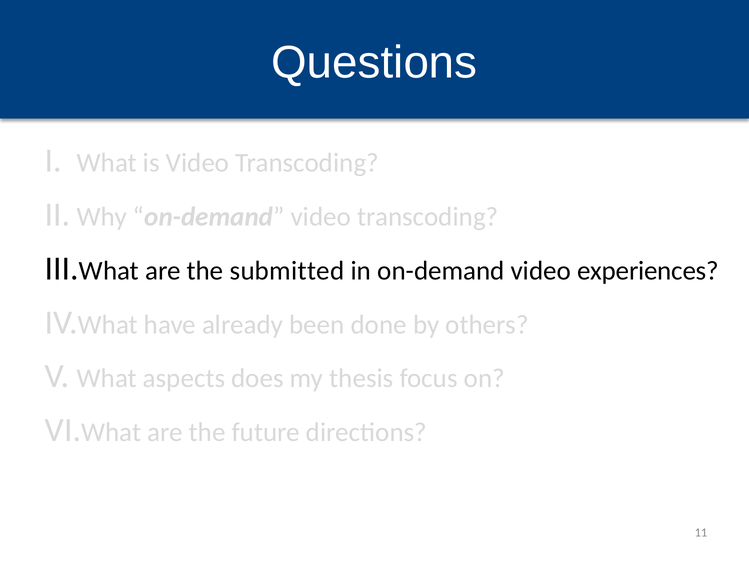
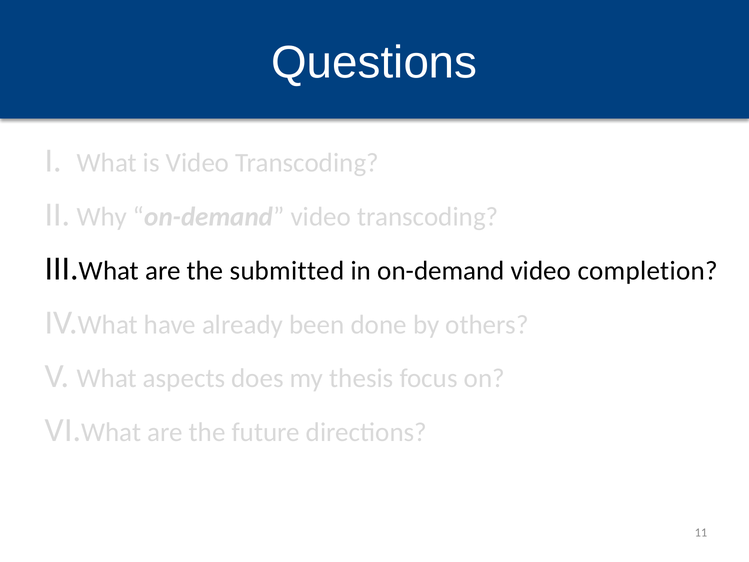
experiences: experiences -> completion
